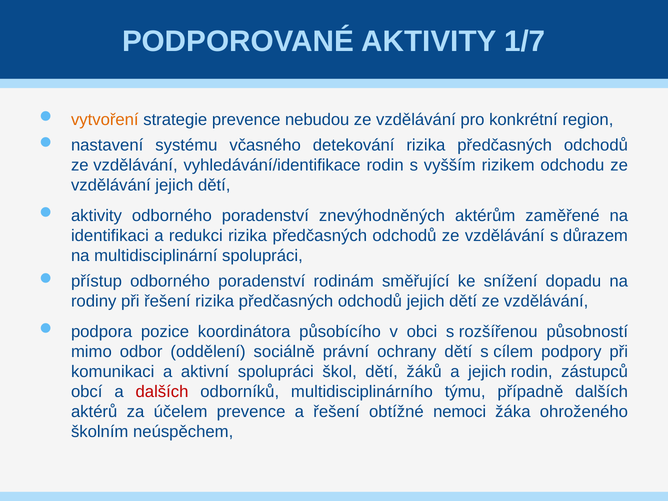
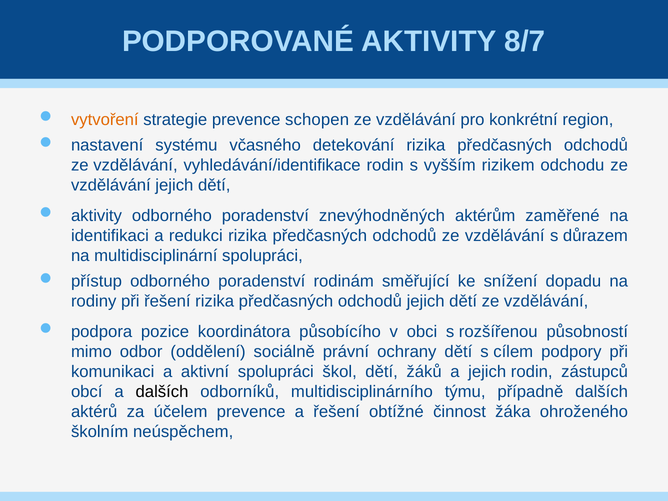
1/7: 1/7 -> 8/7
nebudou: nebudou -> schopen
dalších at (162, 392) colour: red -> black
nemoci: nemoci -> činnost
